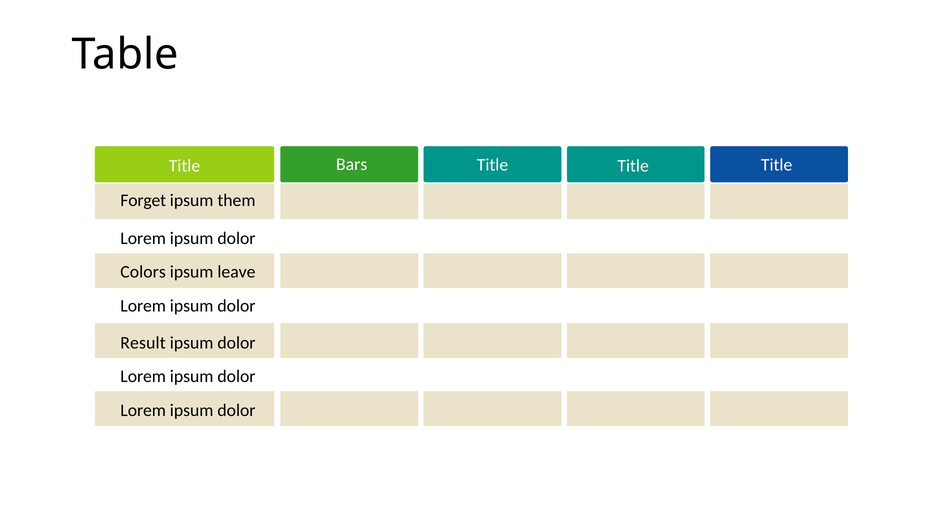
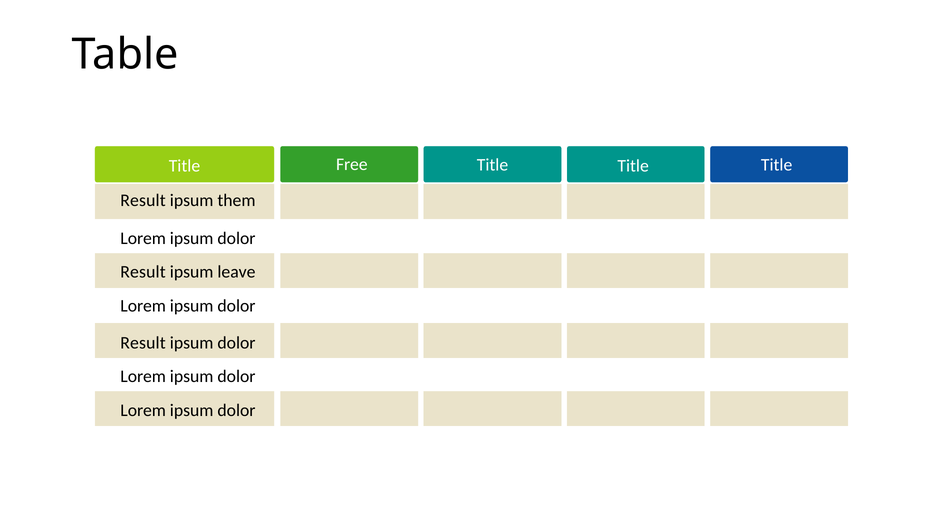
Bars: Bars -> Free
Forget at (143, 201): Forget -> Result
Colors at (143, 272): Colors -> Result
